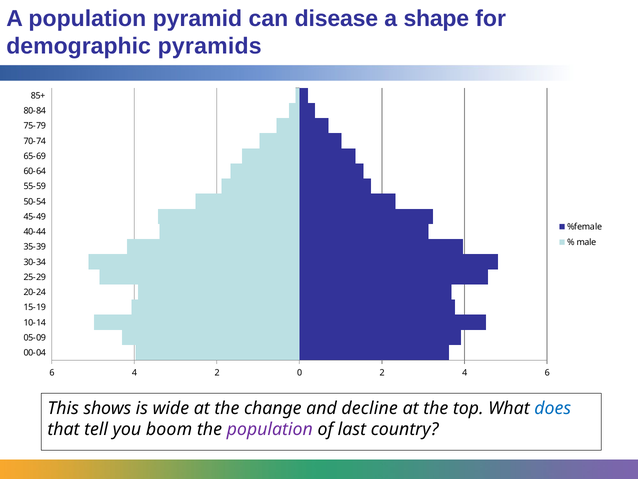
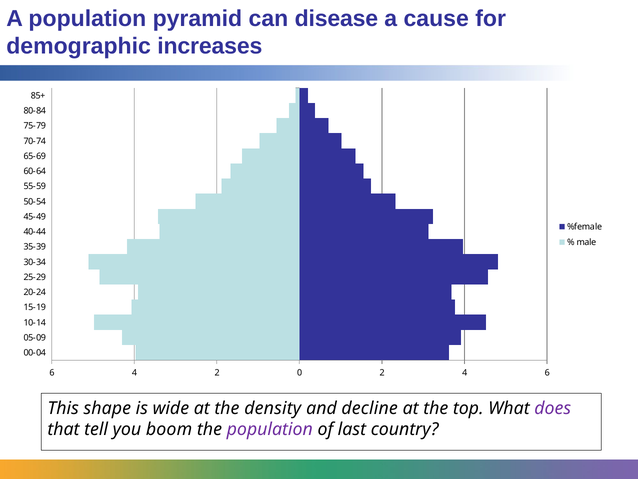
shape: shape -> cause
pyramids: pyramids -> increases
shows: shows -> shape
change: change -> density
does colour: blue -> purple
